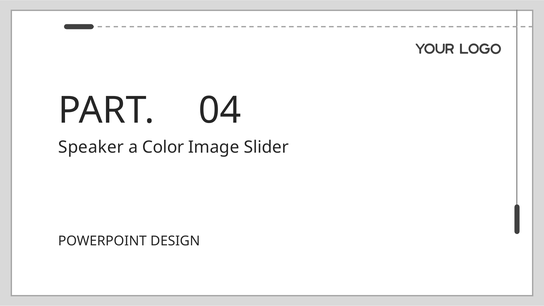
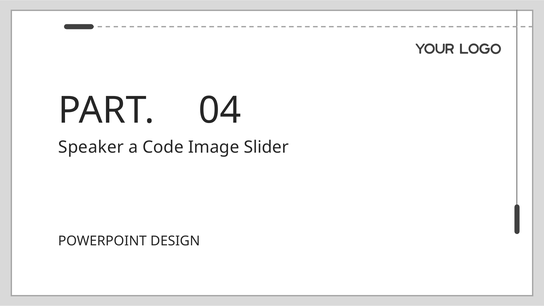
Color: Color -> Code
